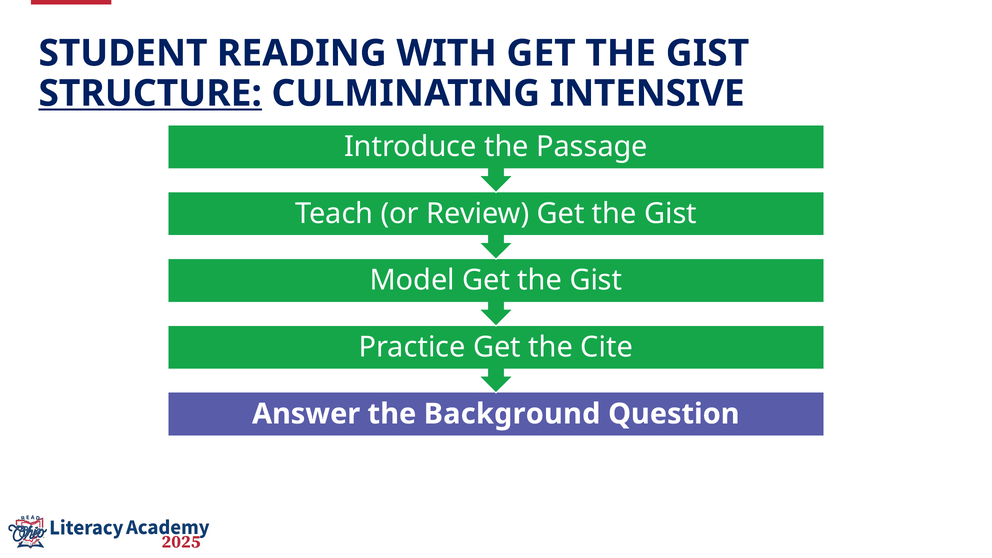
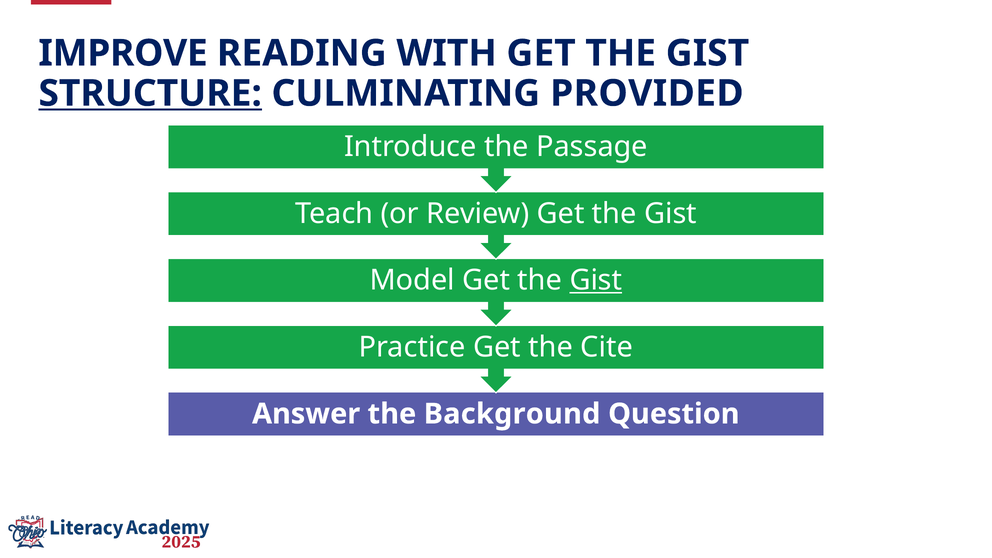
STUDENT: STUDENT -> IMPROVE
INTENSIVE: INTENSIVE -> PROVIDED
Gist at (596, 280) underline: none -> present
